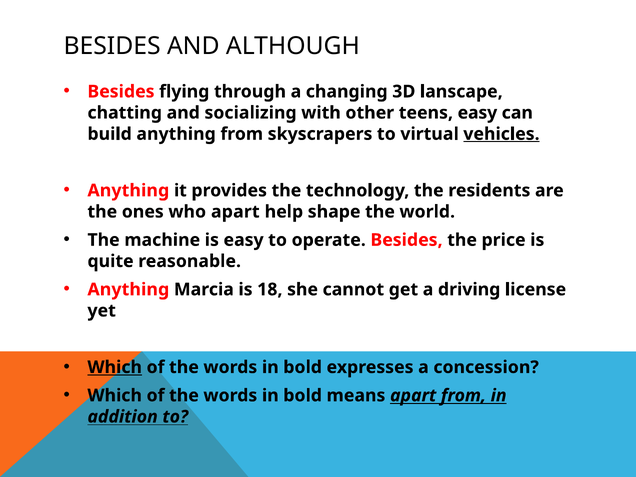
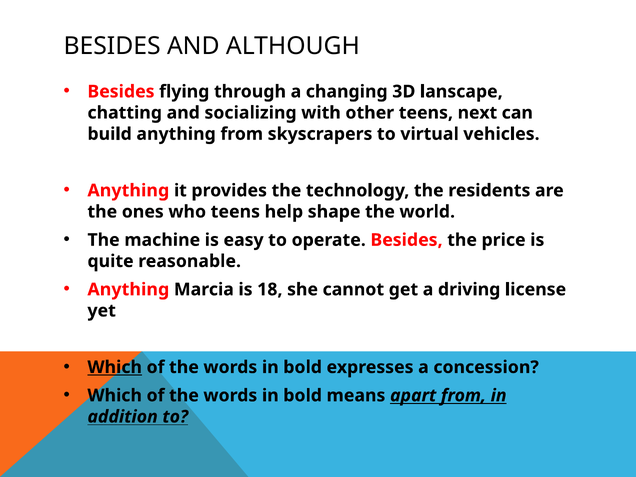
teens easy: easy -> next
vehicles underline: present -> none
who apart: apart -> teens
